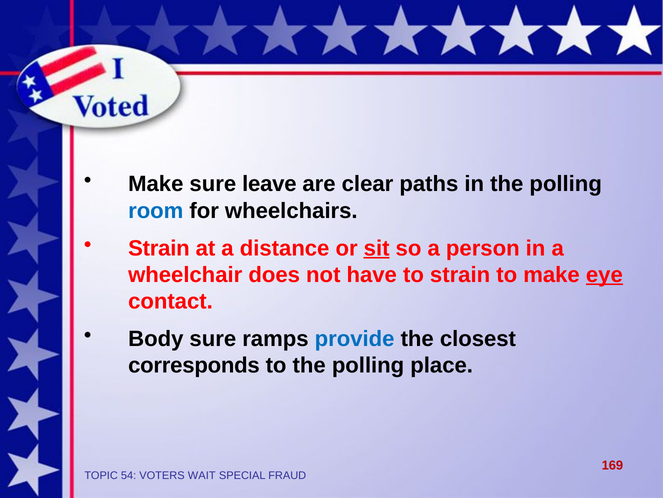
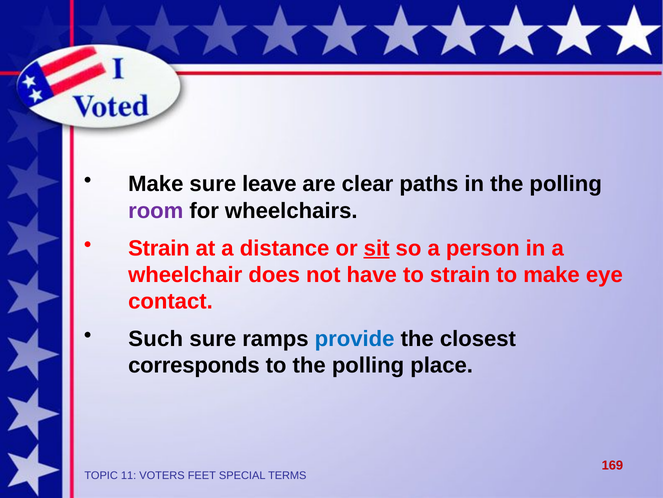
room colour: blue -> purple
eye underline: present -> none
Body: Body -> Such
54: 54 -> 11
WAIT: WAIT -> FEET
FRAUD: FRAUD -> TERMS
